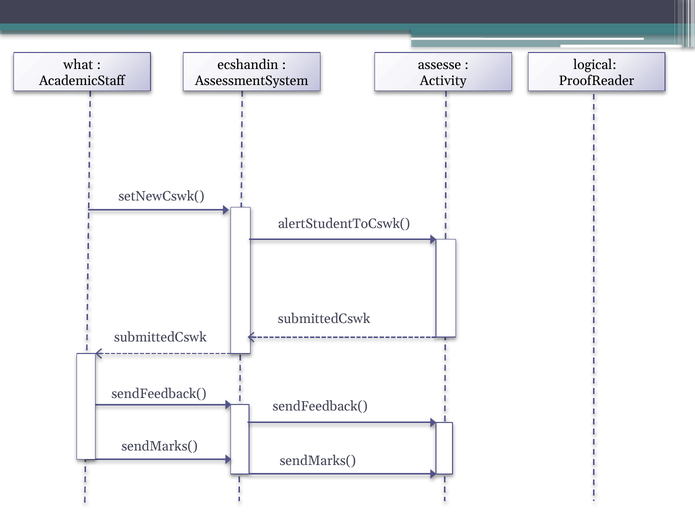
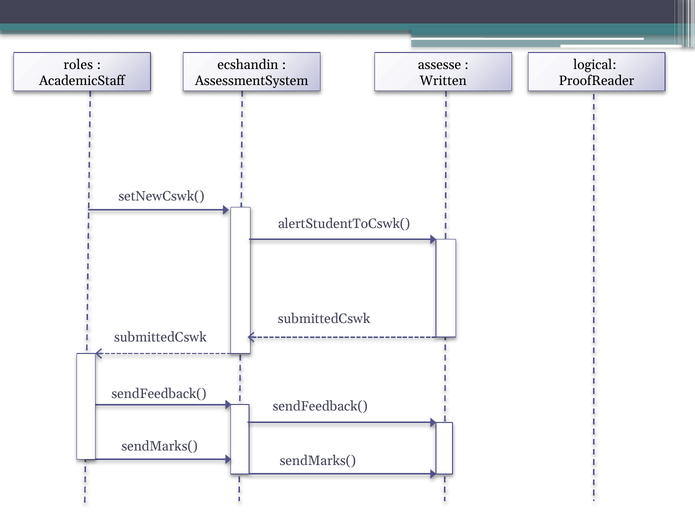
what: what -> roles
Activity: Activity -> Written
